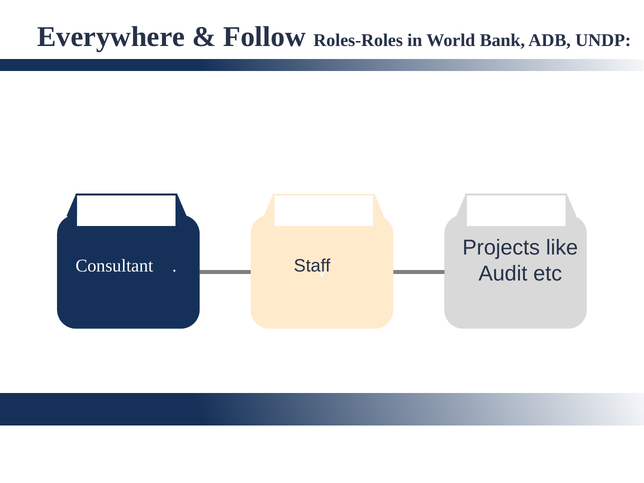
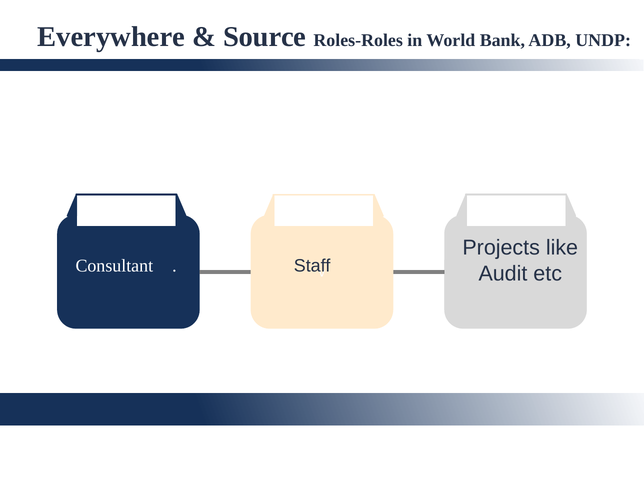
Follow: Follow -> Source
